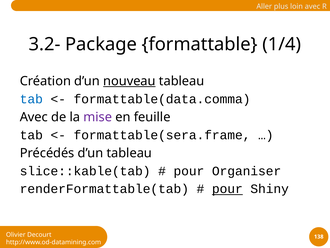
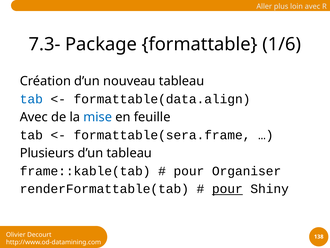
3.2-: 3.2- -> 7.3-
1/4: 1/4 -> 1/6
nouveau underline: present -> none
formattable(data.comma: formattable(data.comma -> formattable(data.align
mise colour: purple -> blue
Précédés: Précédés -> Plusieurs
slice::kable(tab: slice::kable(tab -> frame::kable(tab
